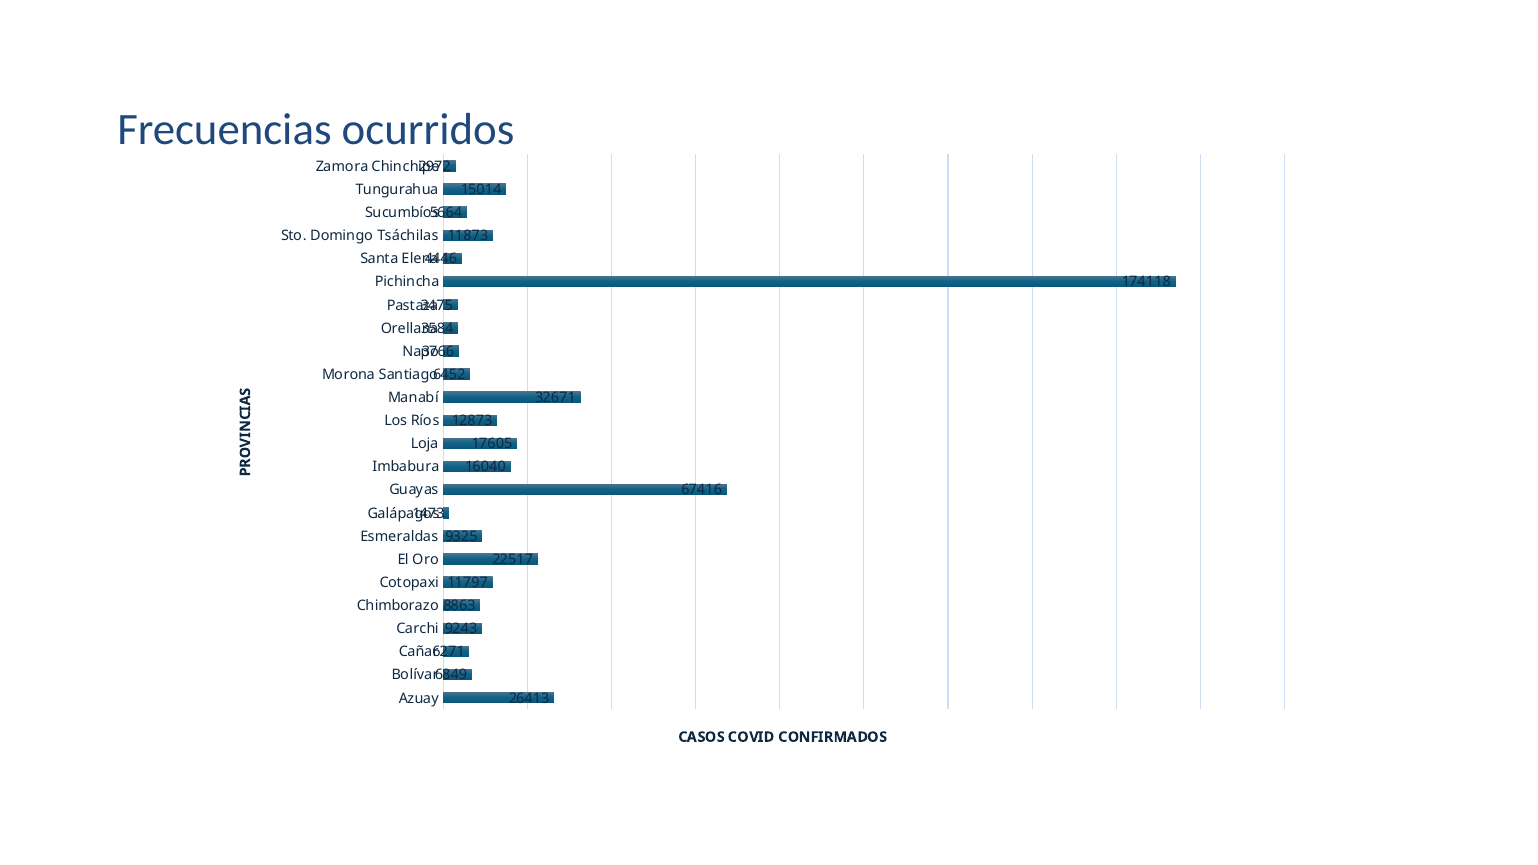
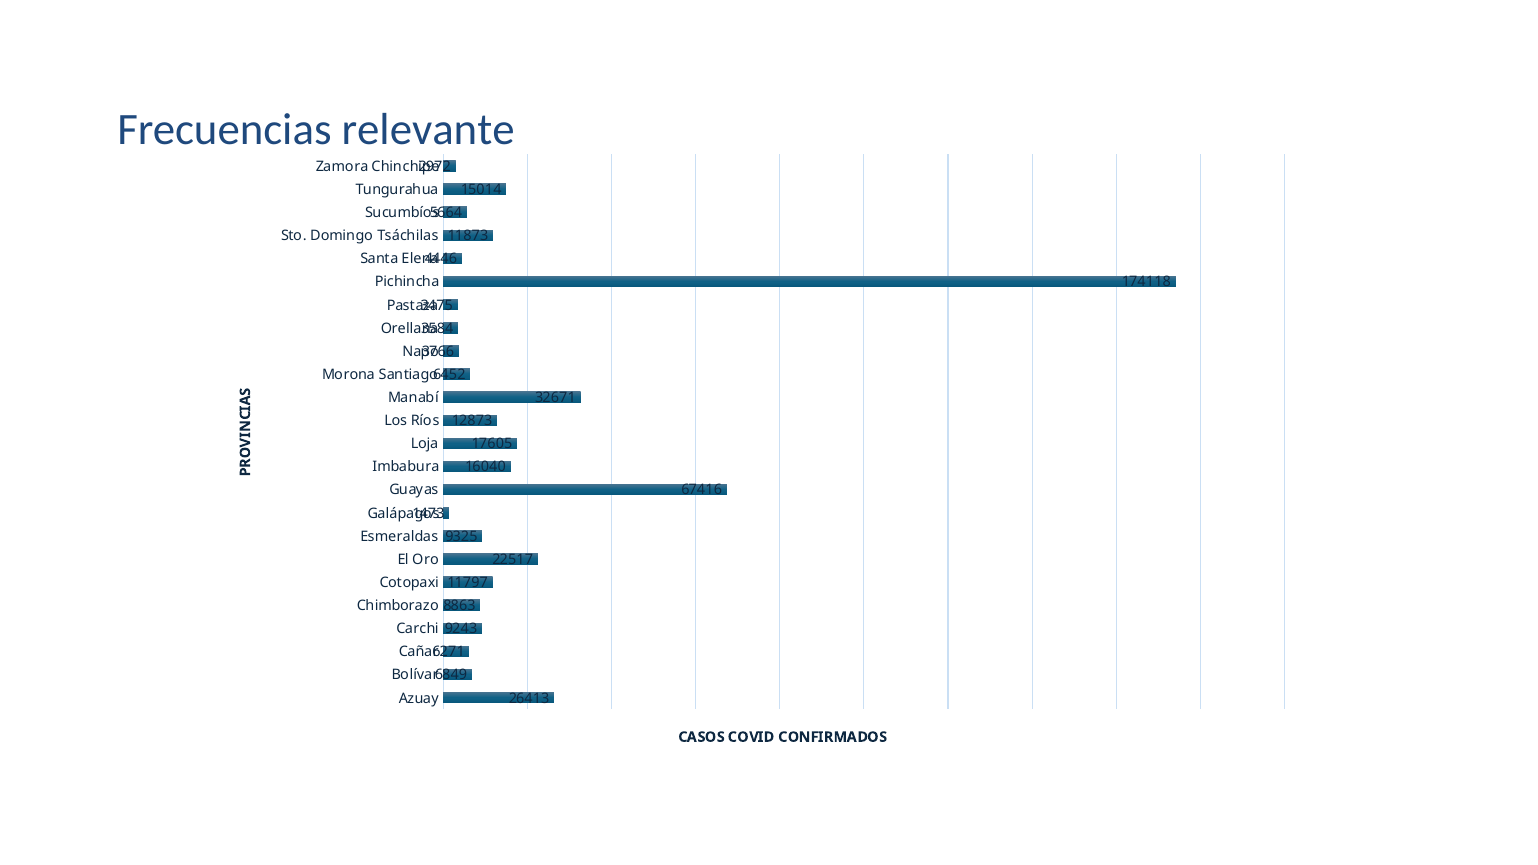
ocurridos: ocurridos -> relevante
